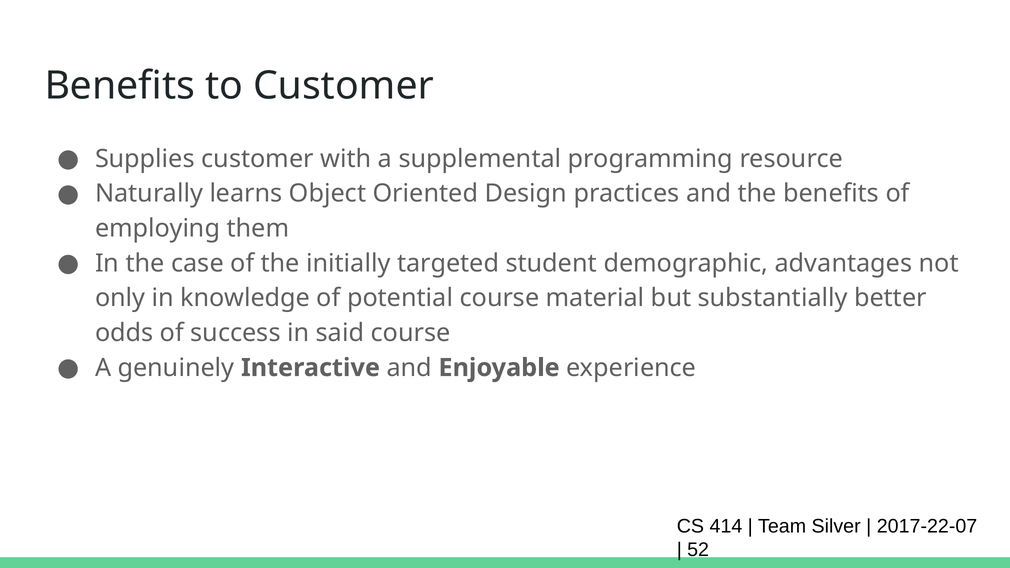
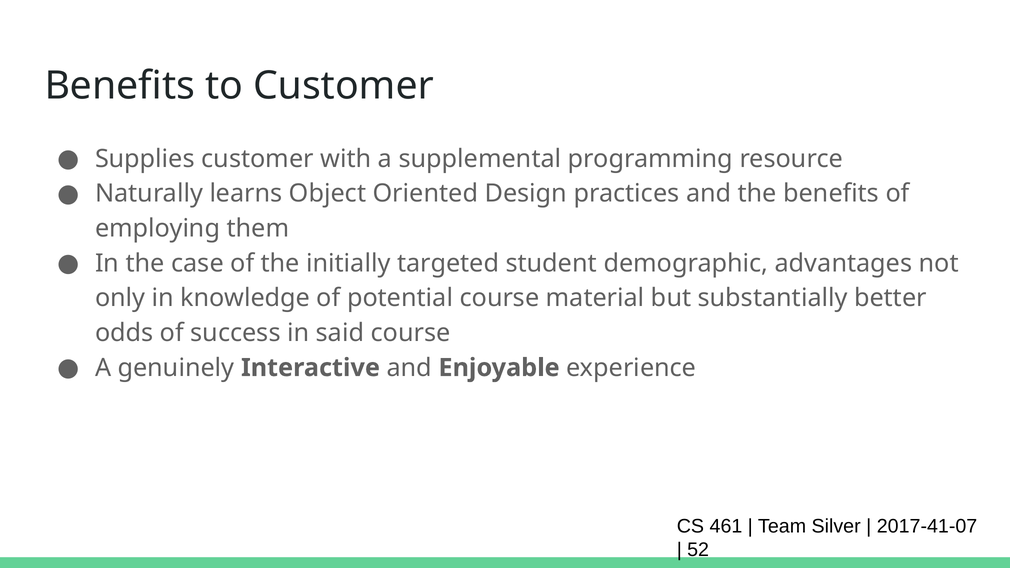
414: 414 -> 461
2017-22-07: 2017-22-07 -> 2017-41-07
